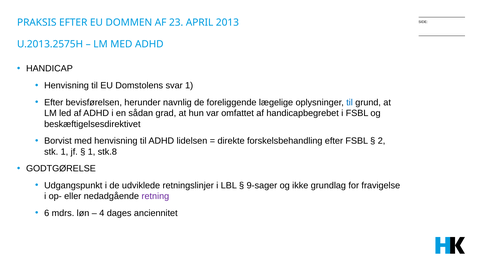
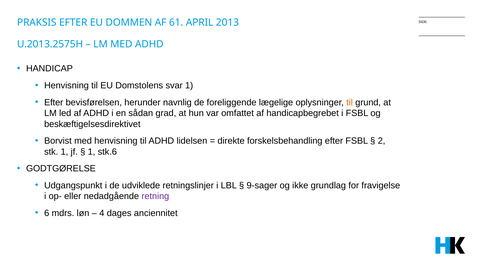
23: 23 -> 61
til at (350, 102) colour: blue -> orange
stk.8: stk.8 -> stk.6
